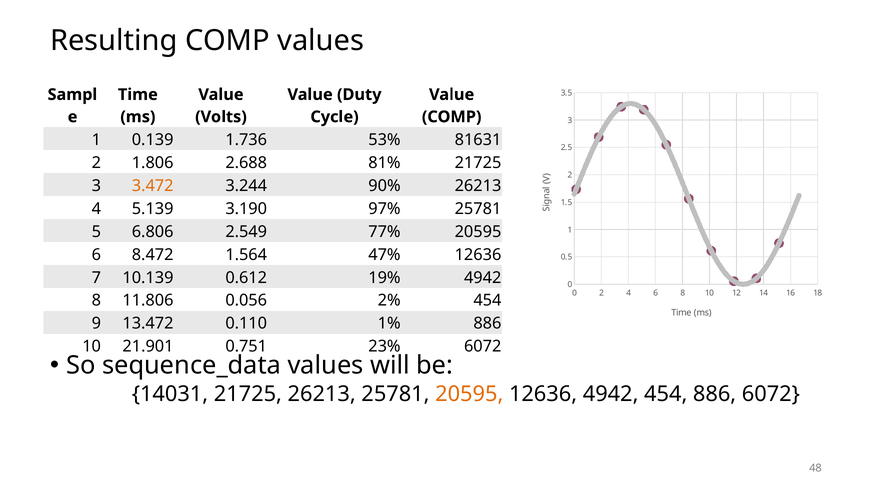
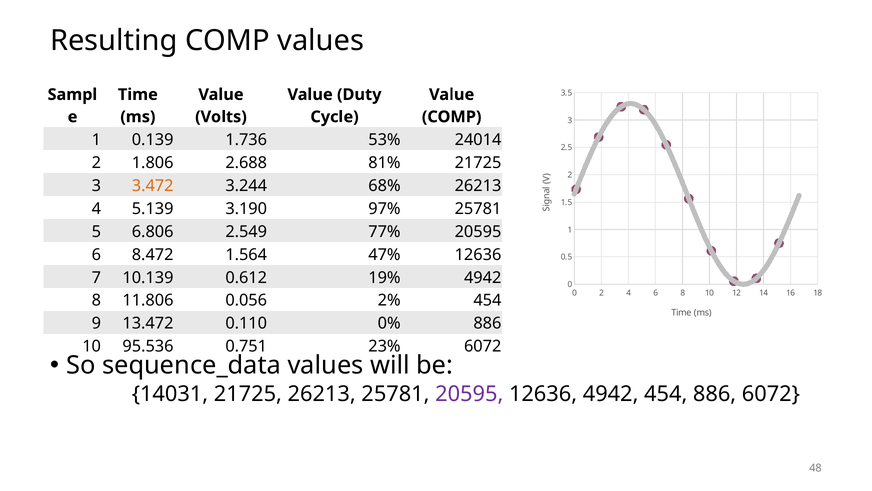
81631: 81631 -> 24014
90%: 90% -> 68%
1%: 1% -> 0%
21.901: 21.901 -> 95.536
20595 at (469, 394) colour: orange -> purple
